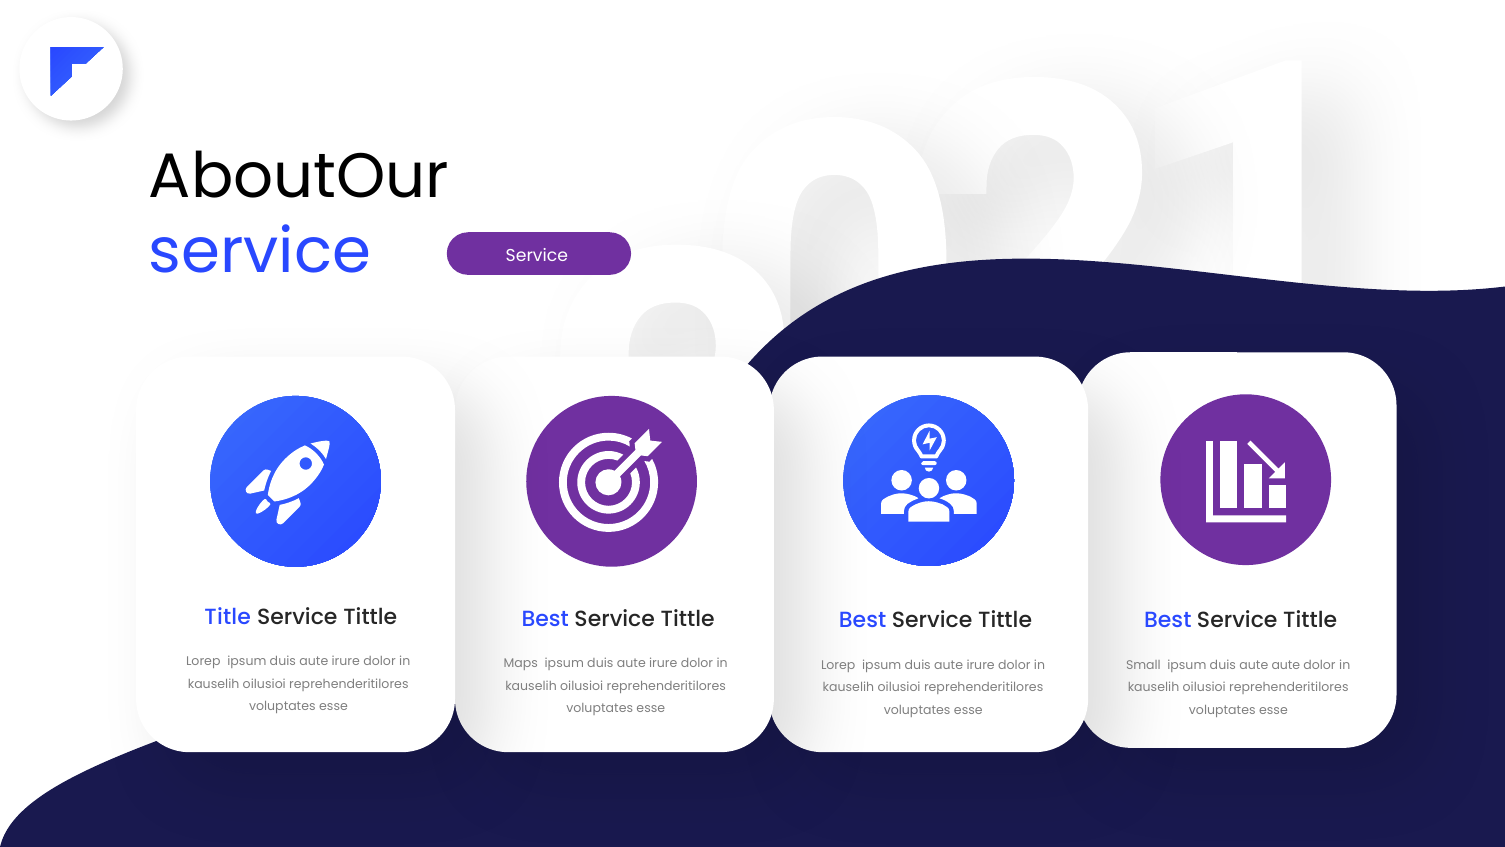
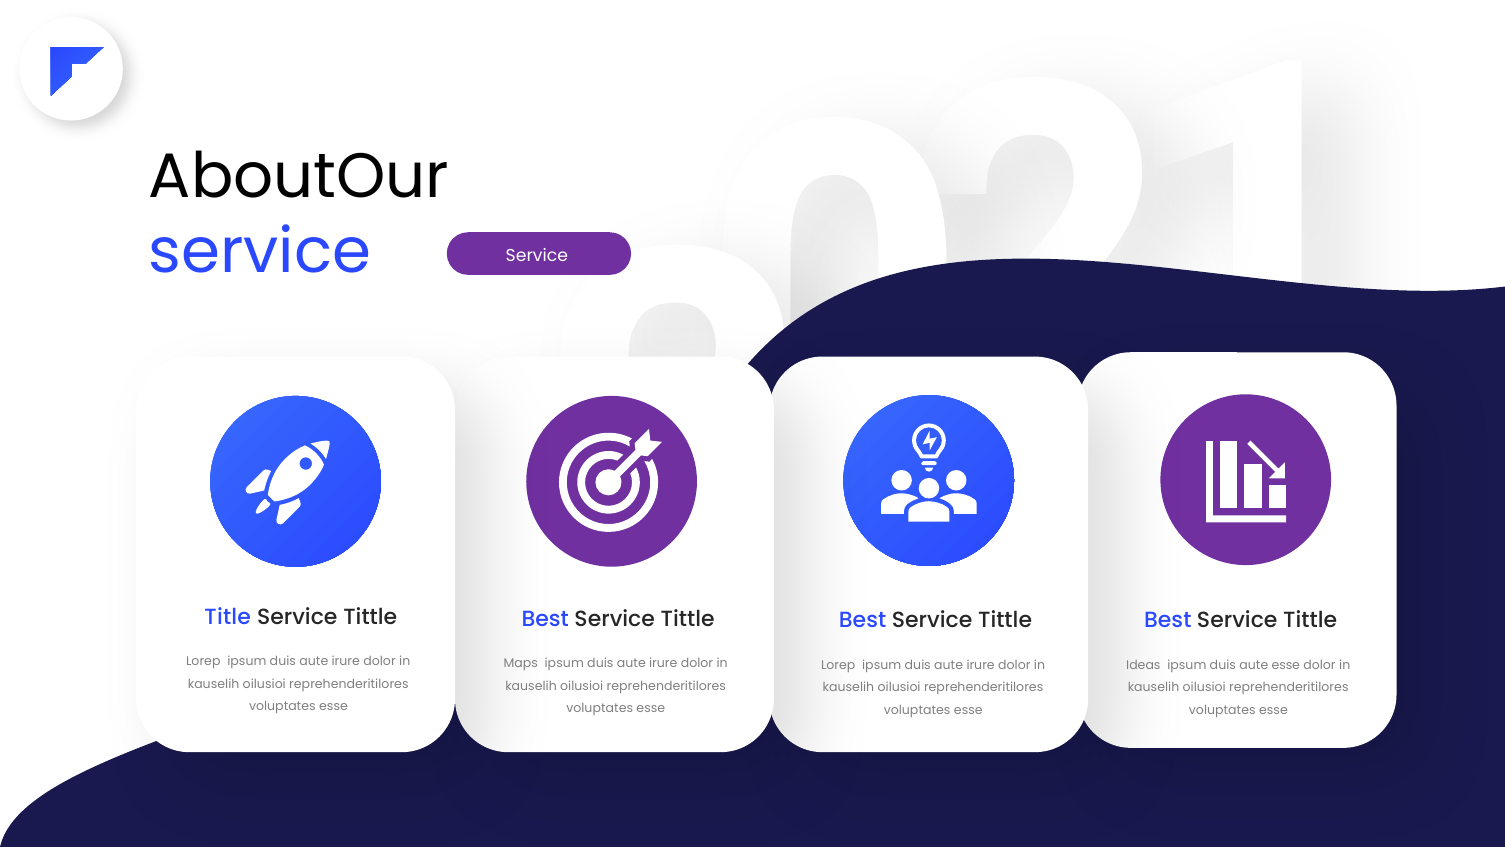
Small: Small -> Ideas
aute aute: aute -> esse
